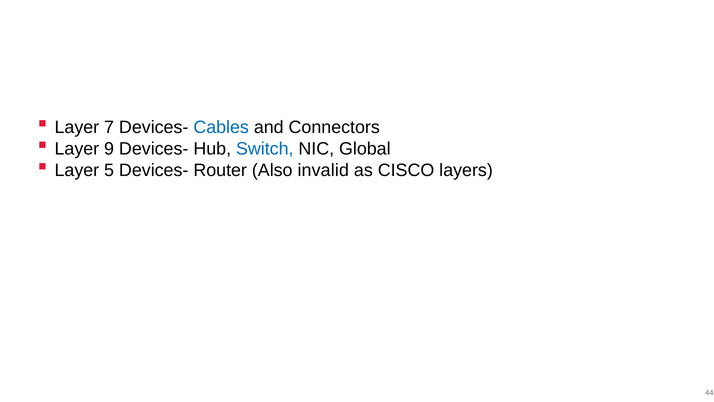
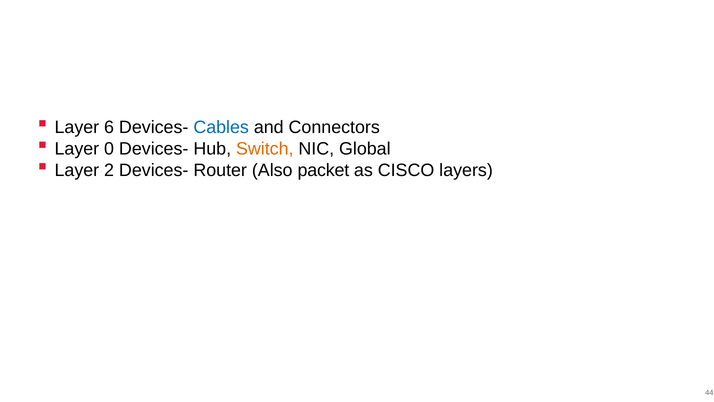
7: 7 -> 6
9: 9 -> 0
Switch colour: blue -> orange
5: 5 -> 2
invalid: invalid -> packet
